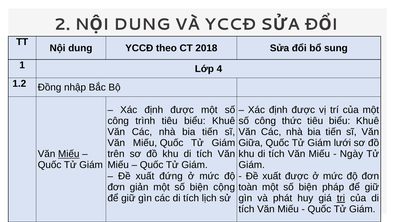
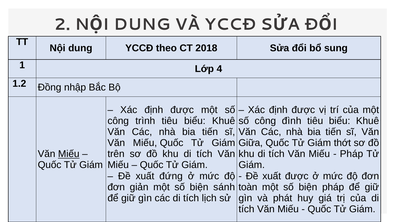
thức: thức -> đình
lưới: lưới -> thớt
Ngày at (351, 154): Ngày -> Pháp
cộng: cộng -> sánh
trị underline: present -> none
